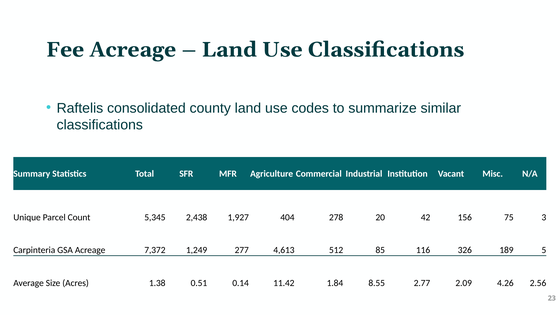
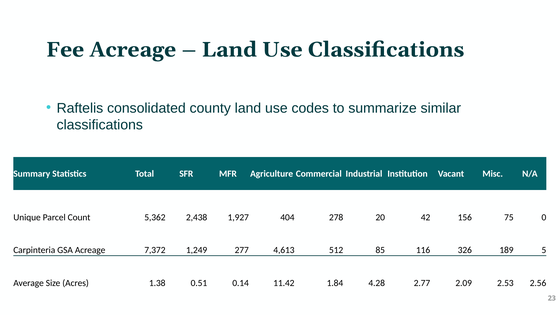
5,345: 5,345 -> 5,362
3: 3 -> 0
8.55: 8.55 -> 4.28
4.26: 4.26 -> 2.53
